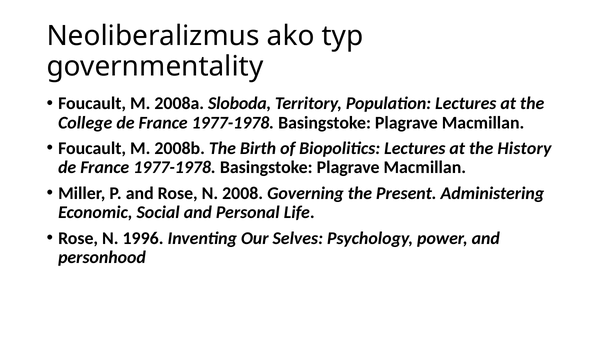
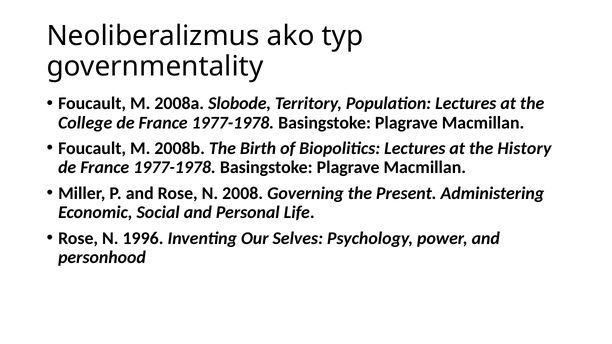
Sloboda: Sloboda -> Slobode
